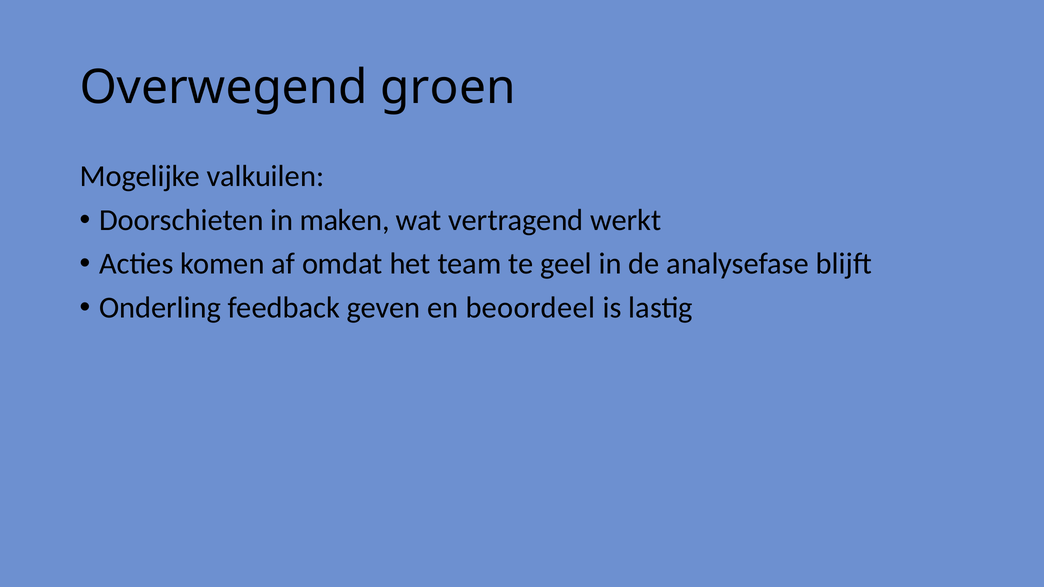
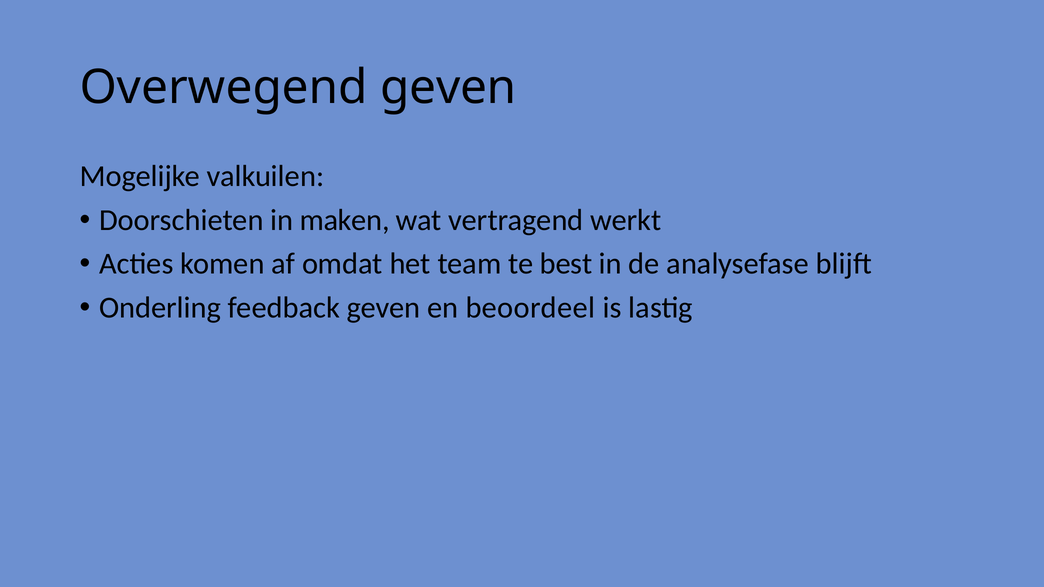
Overwegend groen: groen -> geven
geel: geel -> best
